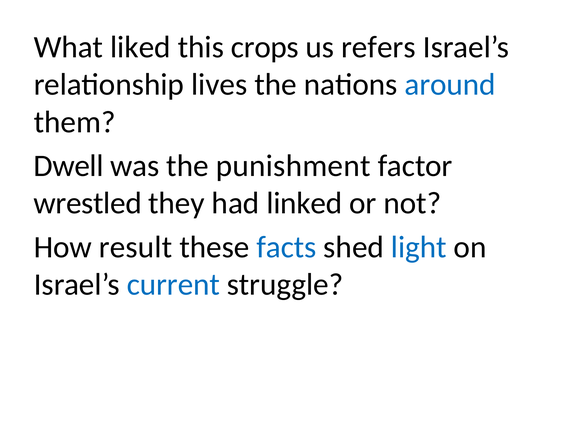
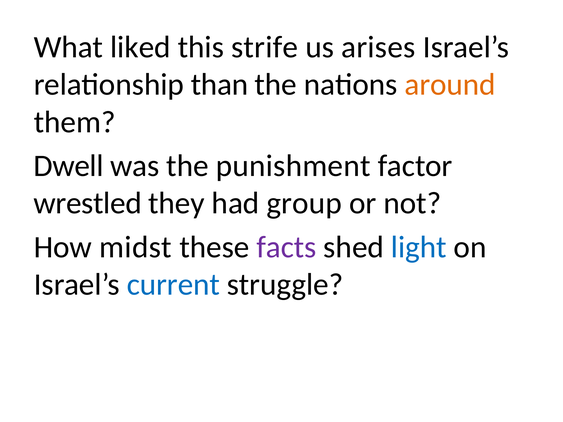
crops: crops -> strife
refers: refers -> arises
lives: lives -> than
around colour: blue -> orange
linked: linked -> group
result: result -> midst
facts colour: blue -> purple
